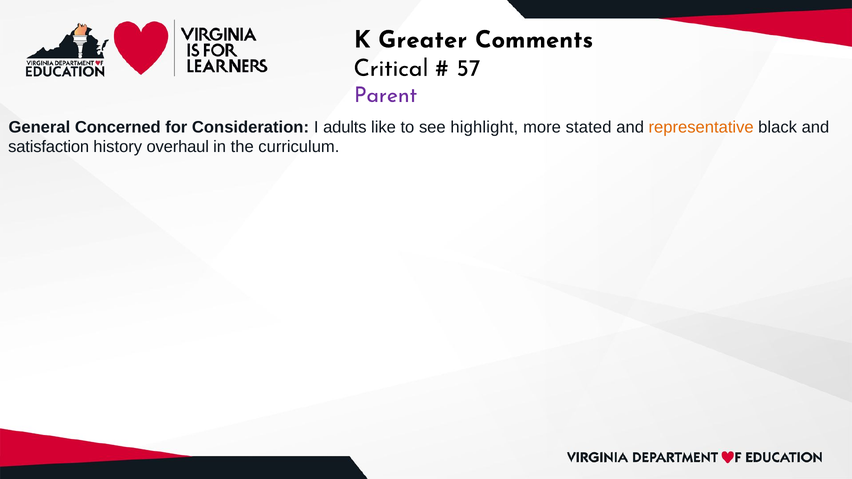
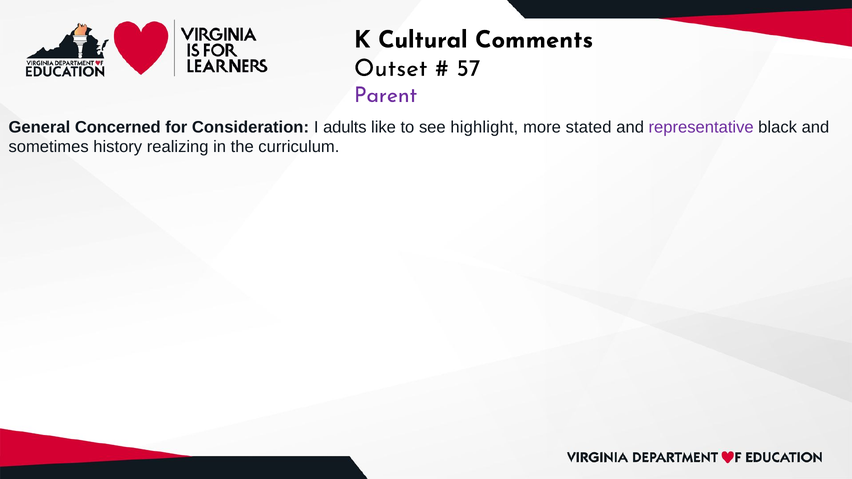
Greater: Greater -> Cultural
Critical: Critical -> Outset
representative colour: orange -> purple
satisfaction: satisfaction -> sometimes
overhaul: overhaul -> realizing
